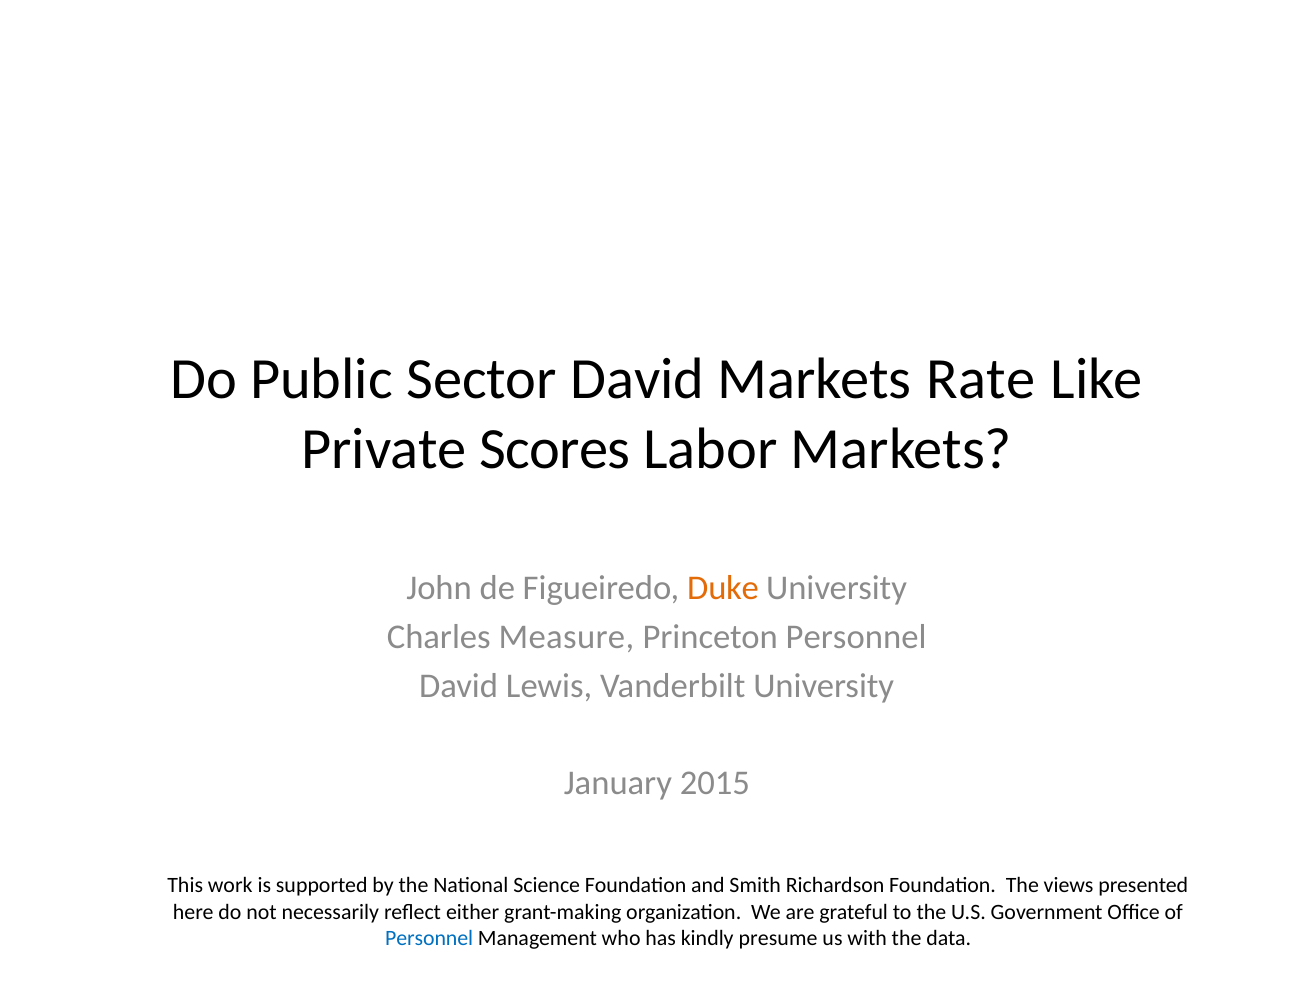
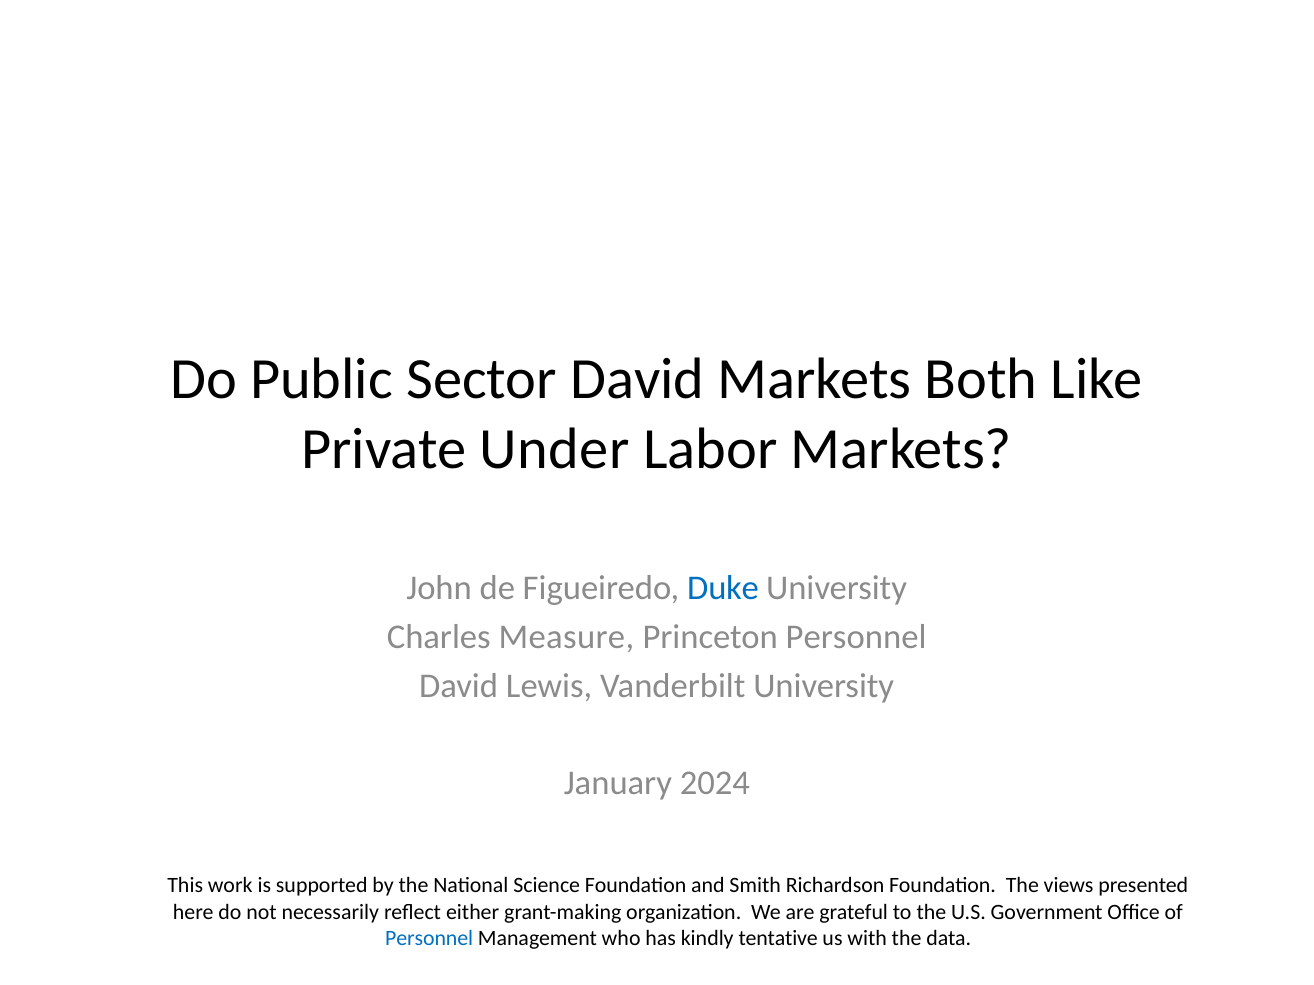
Rate: Rate -> Both
Scores: Scores -> Under
Duke colour: orange -> blue
2015: 2015 -> 2024
presume: presume -> tentative
